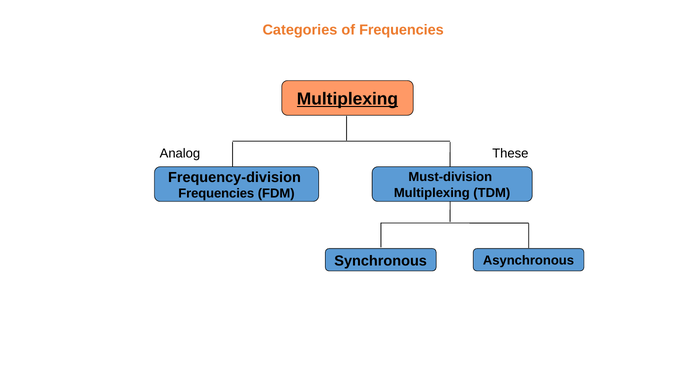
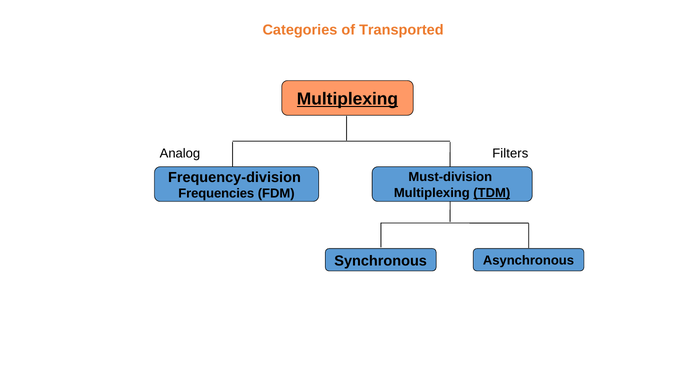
of Frequencies: Frequencies -> Transported
These: These -> Filters
TDM underline: none -> present
